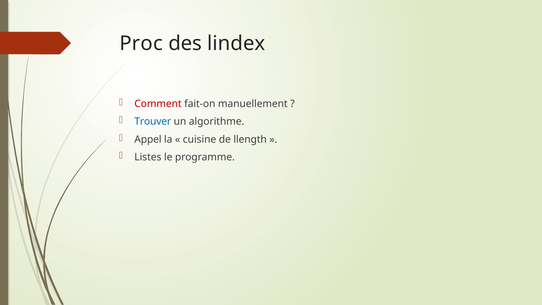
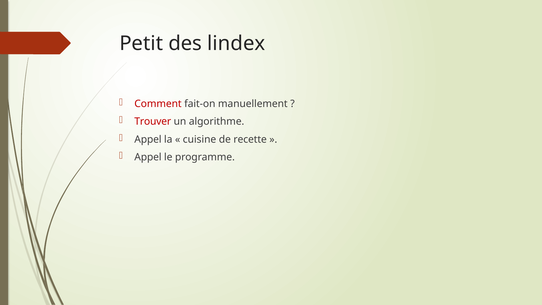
Proc: Proc -> Petit
Trouver colour: blue -> red
llength: llength -> recette
Listes at (148, 157): Listes -> Appel
